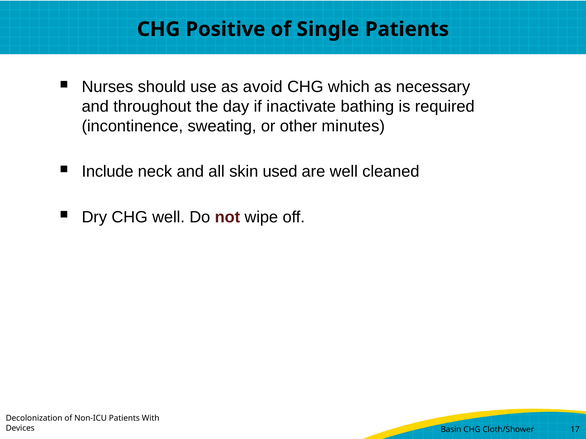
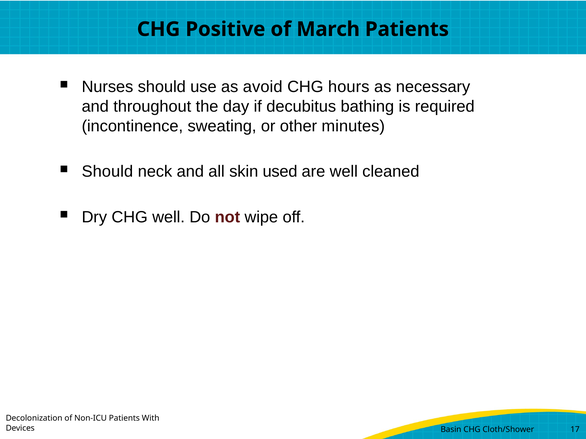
Single: Single -> March
which: which -> hours
inactivate: inactivate -> decubitus
Include at (108, 172): Include -> Should
